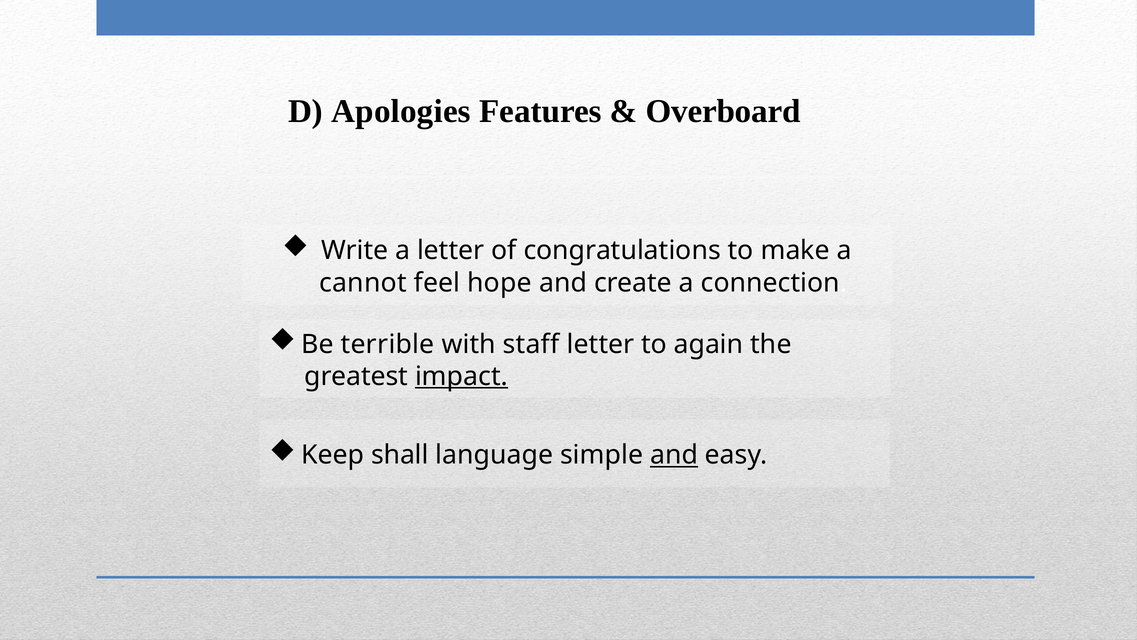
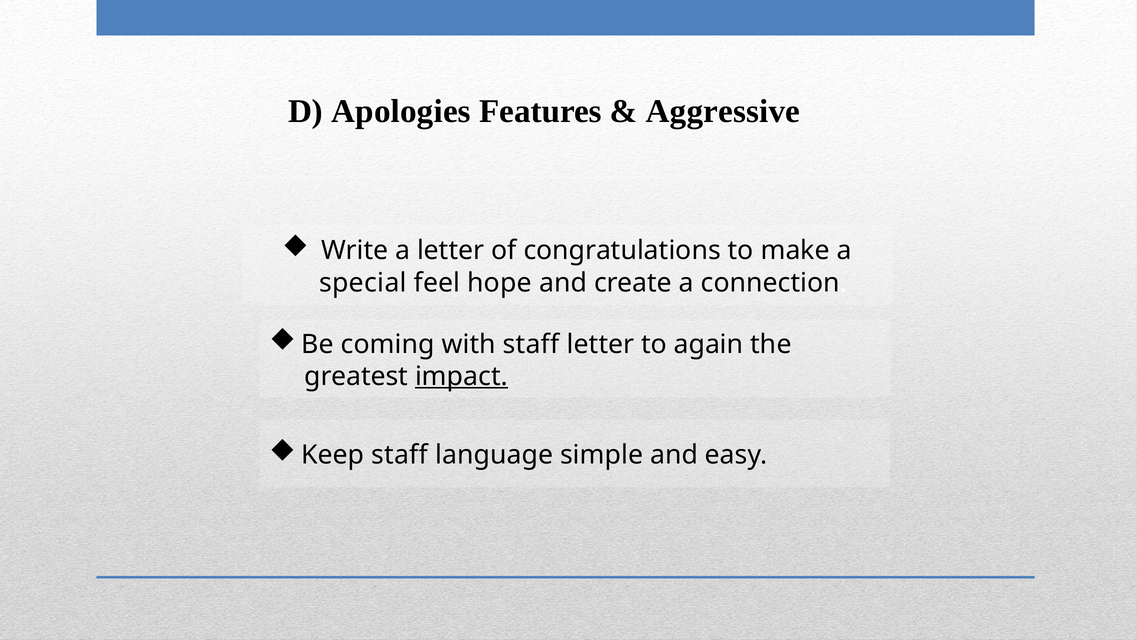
Overboard: Overboard -> Aggressive
cannot: cannot -> special
terrible: terrible -> coming
Keep shall: shall -> staff
and at (674, 455) underline: present -> none
